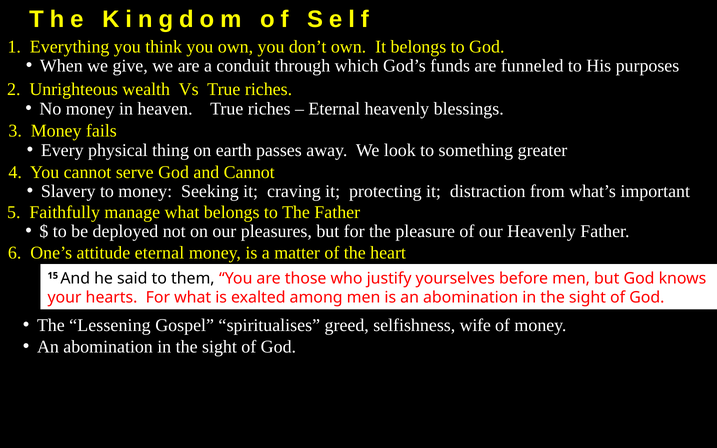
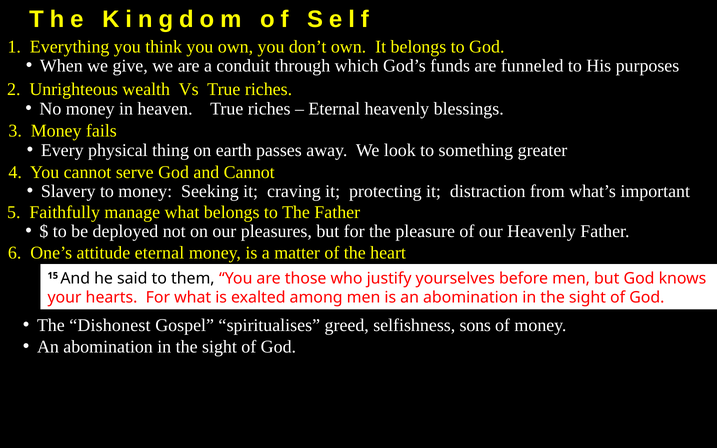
Lessening: Lessening -> Dishonest
wife: wife -> sons
